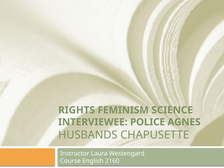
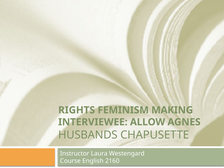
SCIENCE: SCIENCE -> MAKING
POLICE: POLICE -> ALLOW
